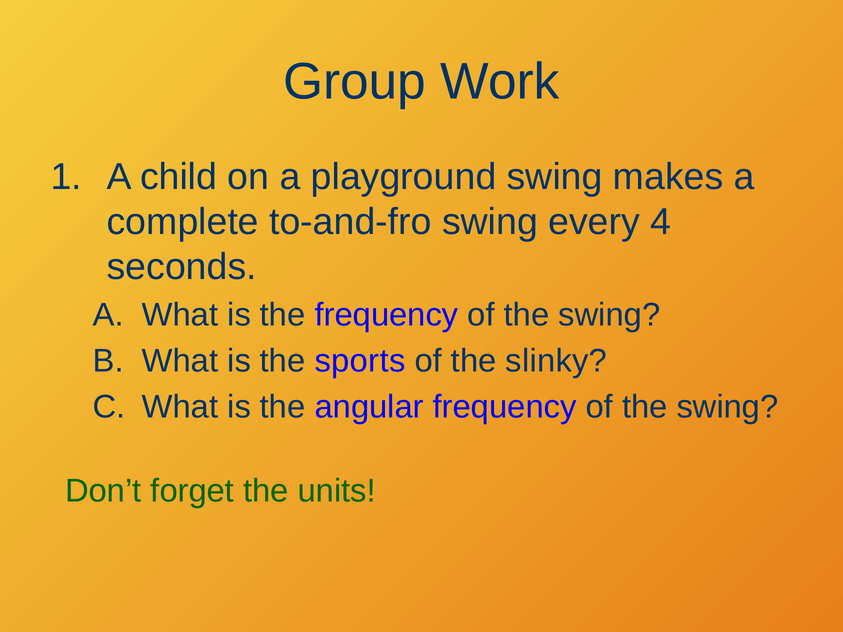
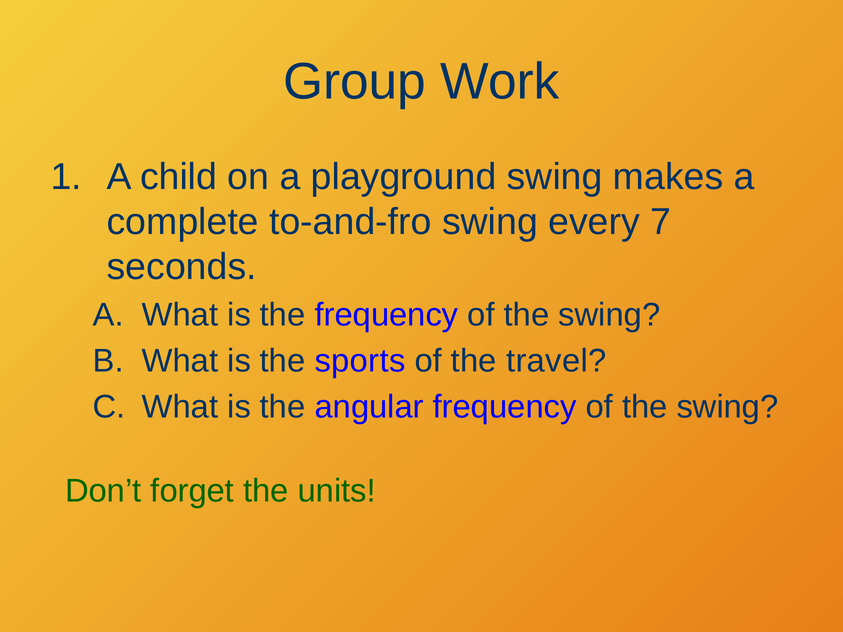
4: 4 -> 7
slinky: slinky -> travel
